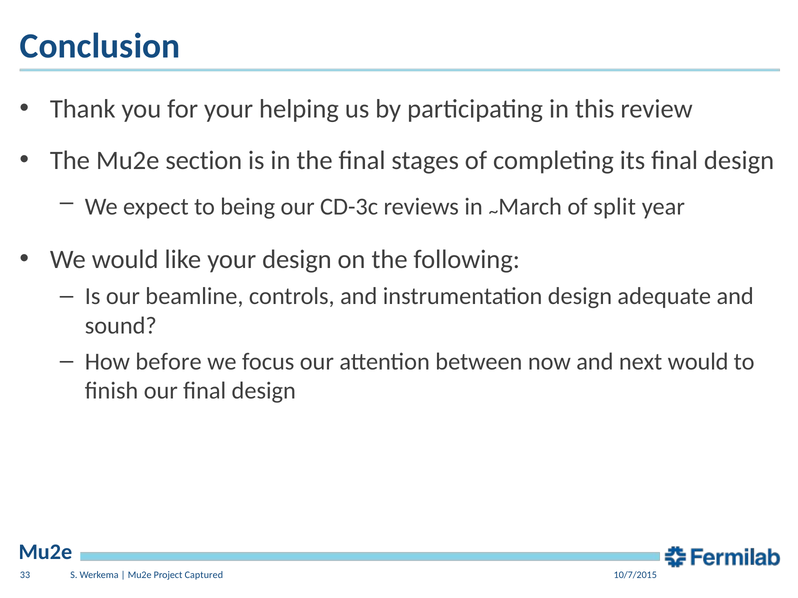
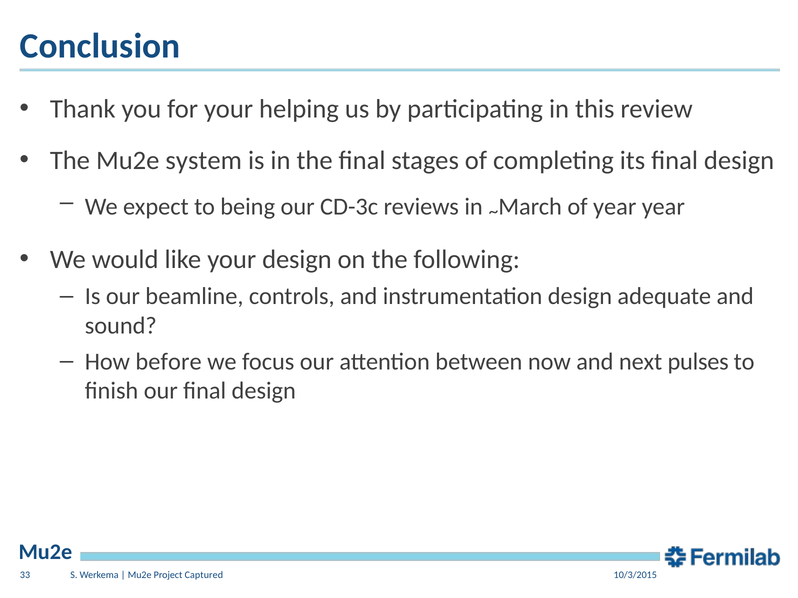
section: section -> system
of split: split -> year
next would: would -> pulses
10/7/2015: 10/7/2015 -> 10/3/2015
